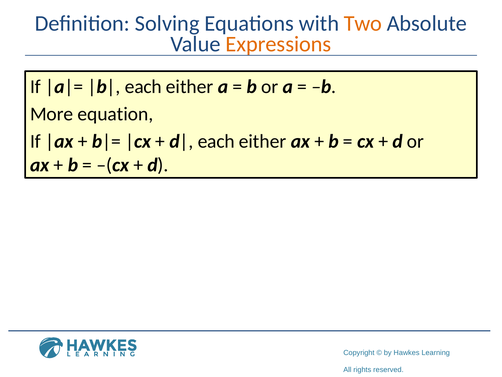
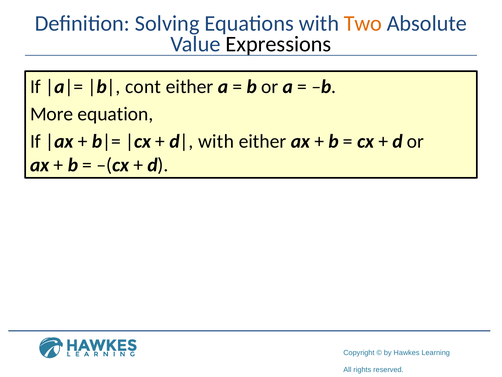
Expressions colour: orange -> black
each at (143, 87): each -> cont
each at (216, 141): each -> with
